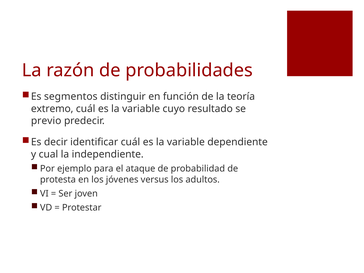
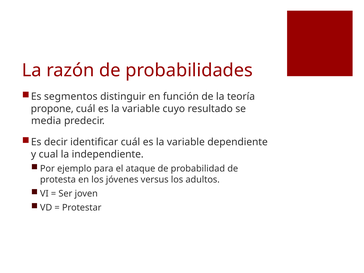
extremo: extremo -> propone
previo: previo -> media
